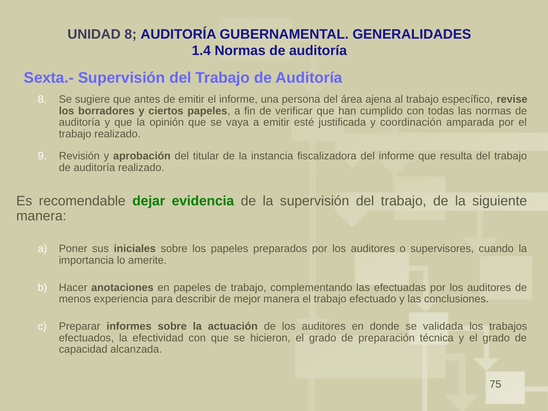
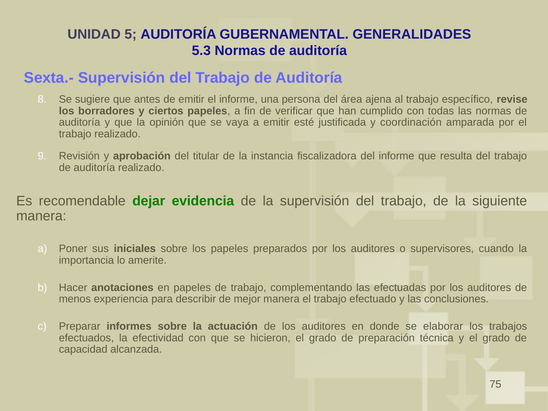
UNIDAD 8: 8 -> 5
1.4: 1.4 -> 5.3
validada: validada -> elaborar
